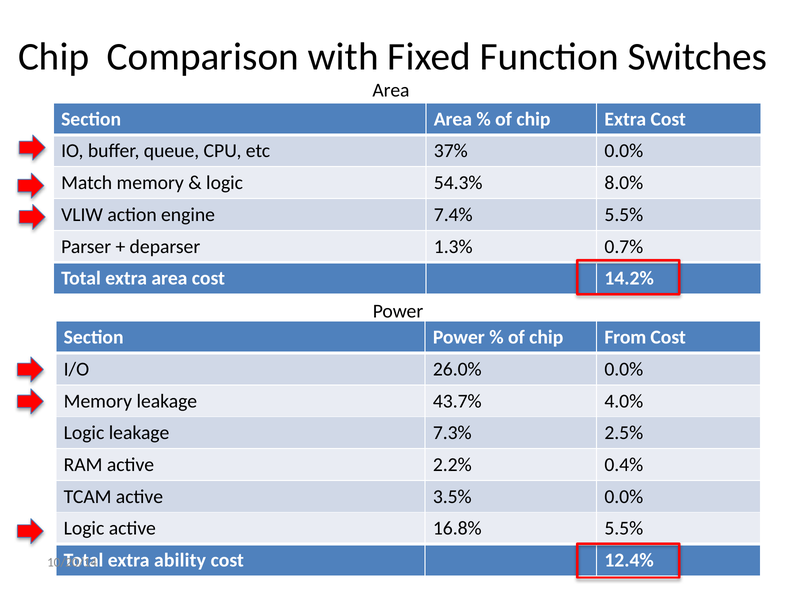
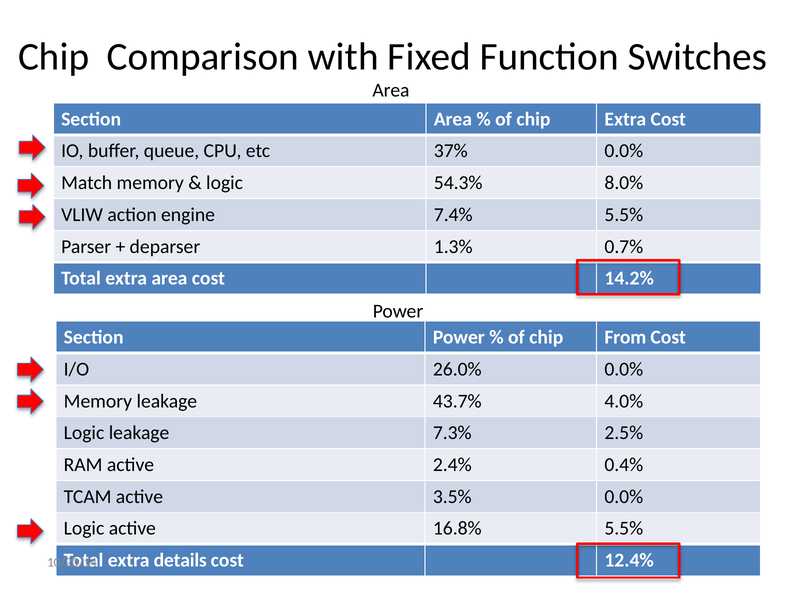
2.2%: 2.2% -> 2.4%
ability: ability -> details
